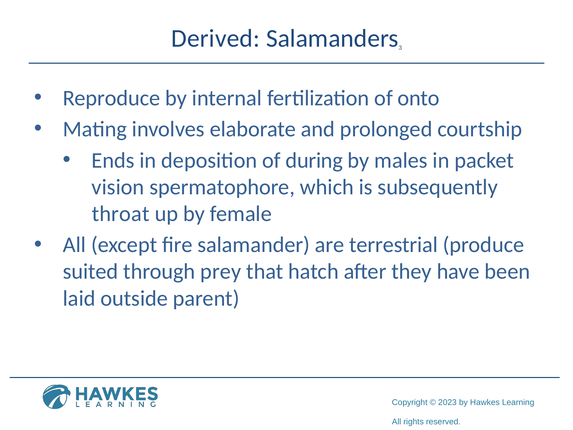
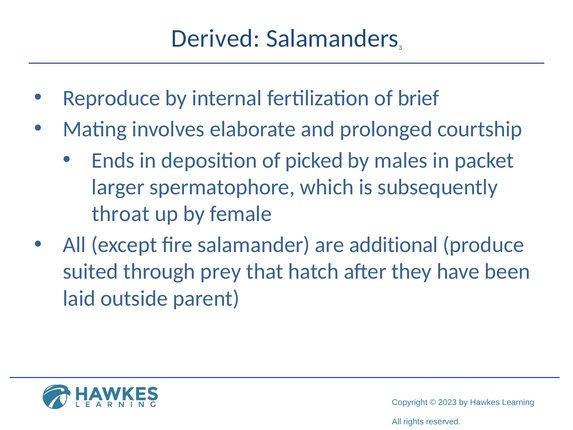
onto: onto -> brief
during: during -> picked
vision: vision -> larger
terrestrial: terrestrial -> additional
